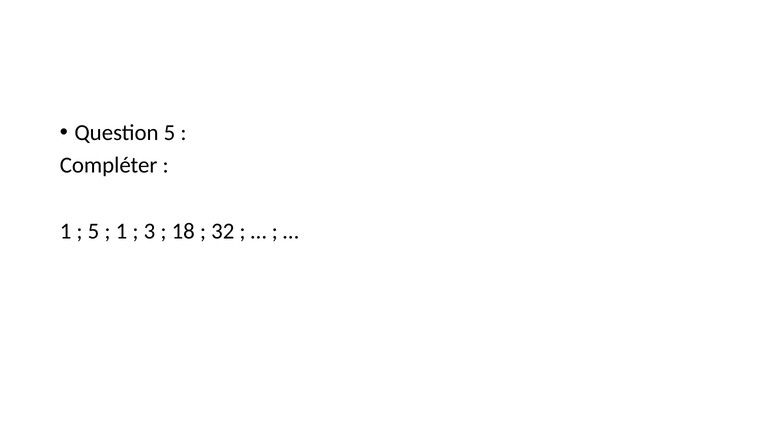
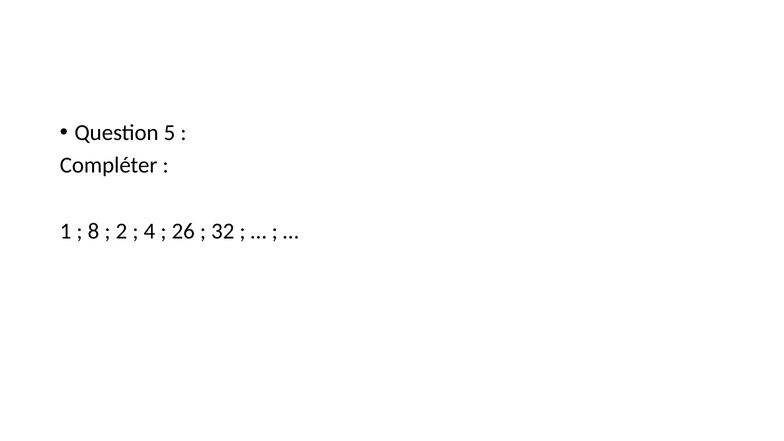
5 at (93, 231): 5 -> 8
1 at (121, 231): 1 -> 2
3: 3 -> 4
18: 18 -> 26
